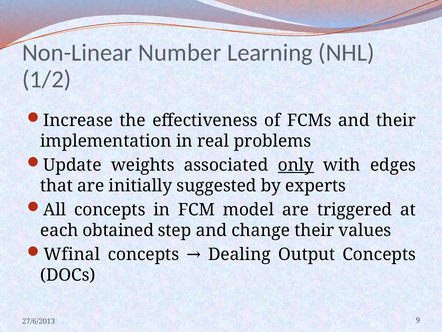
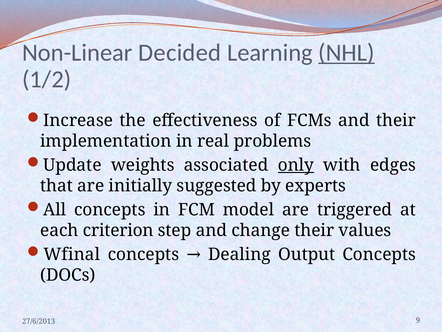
Number: Number -> Decided
NHL underline: none -> present
obtained: obtained -> criterion
